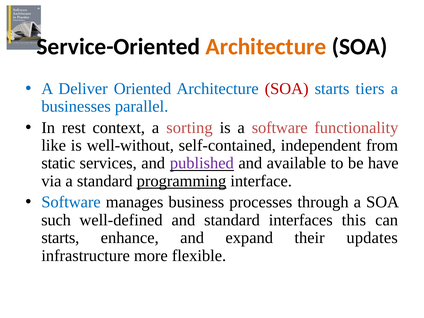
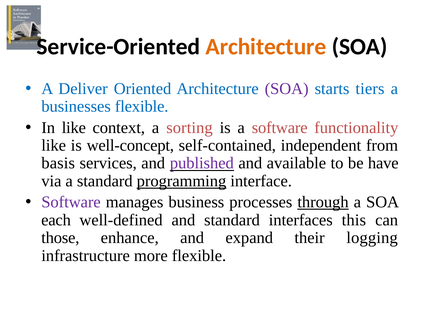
SOA at (287, 89) colour: red -> purple
businesses parallel: parallel -> flexible
In rest: rest -> like
well-without: well-without -> well-concept
static: static -> basis
Software at (71, 202) colour: blue -> purple
through underline: none -> present
such: such -> each
starts at (60, 238): starts -> those
updates: updates -> logging
